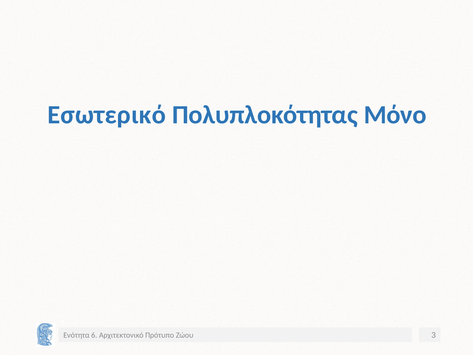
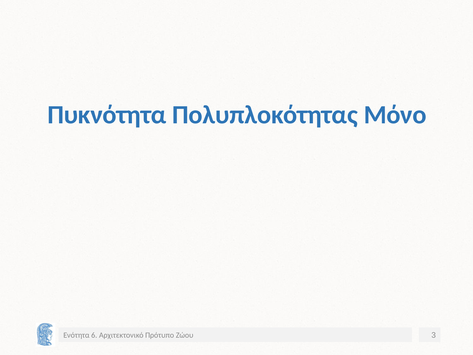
Εσωτερικό: Εσωτερικό -> Πυκνότητα
